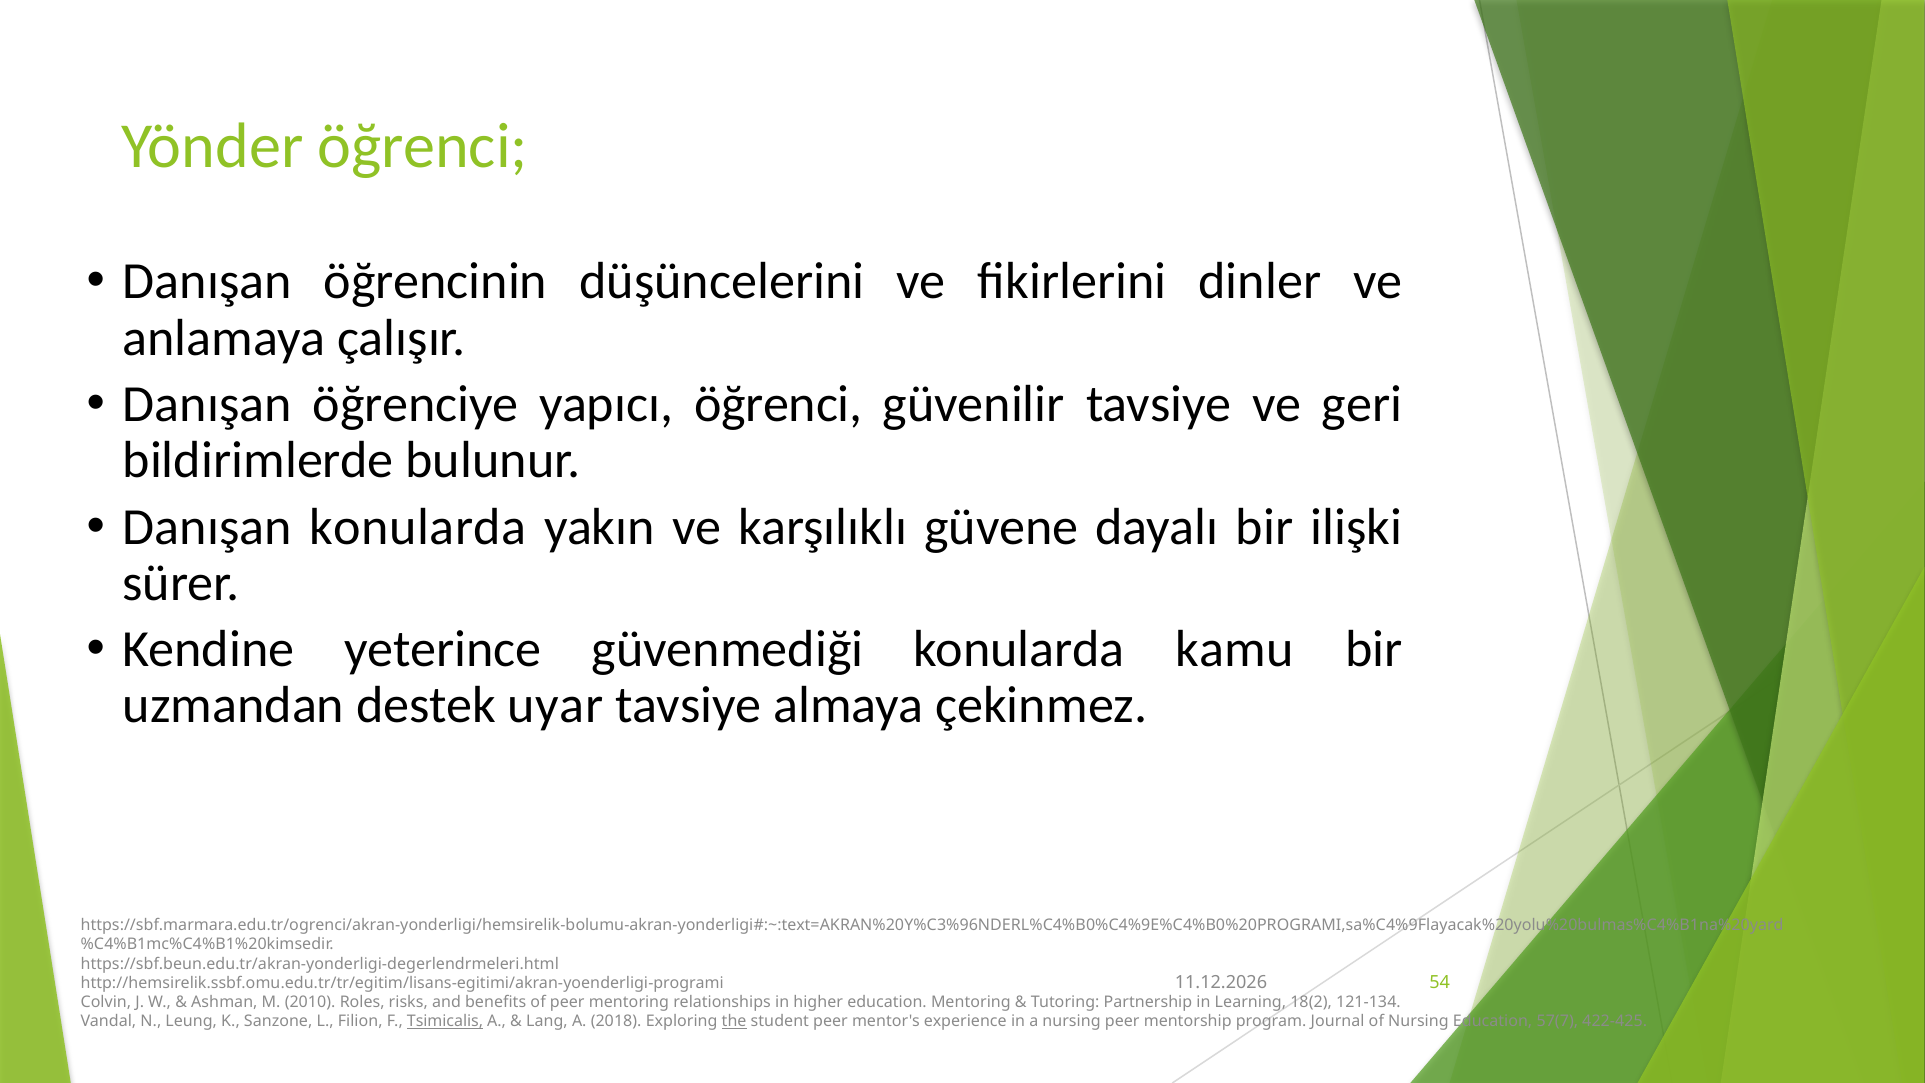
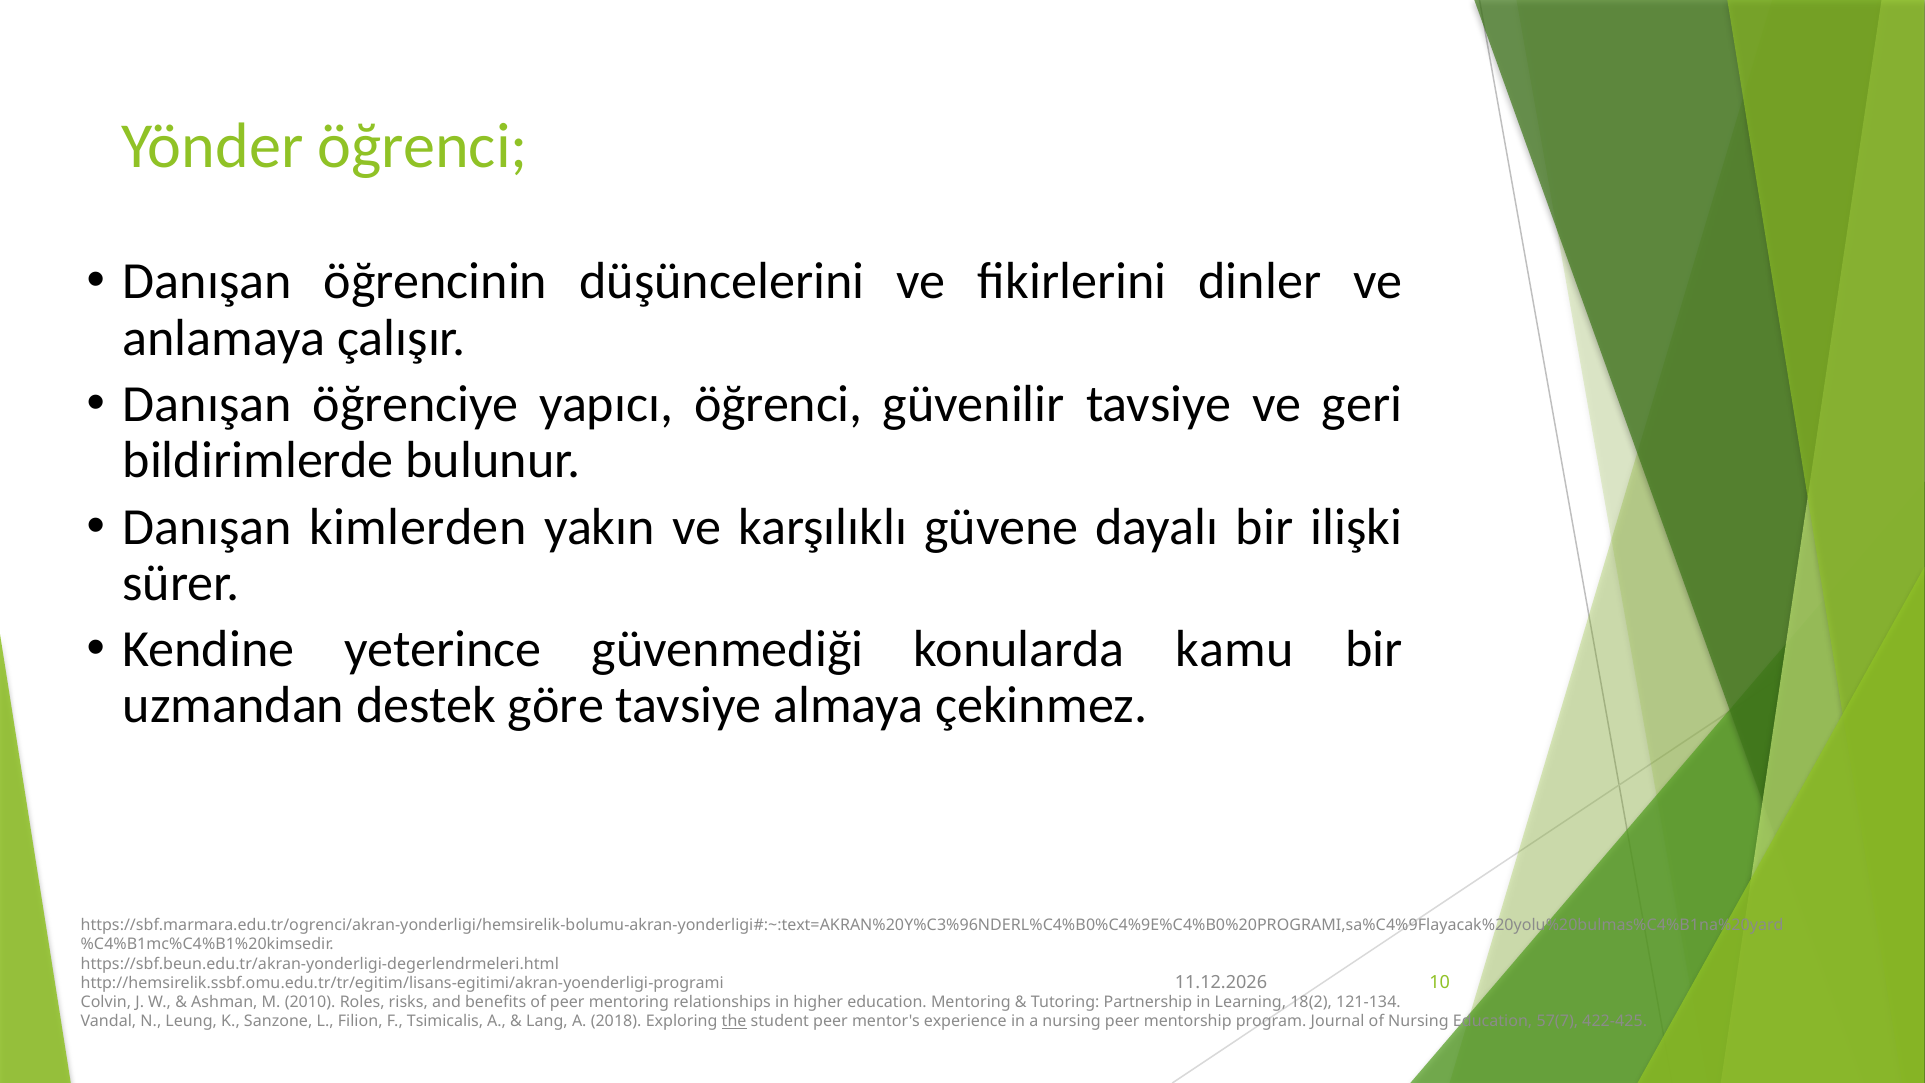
Danışan konularda: konularda -> kimlerden
uyar: uyar -> göre
54: 54 -> 10
Tsimicalis underline: present -> none
